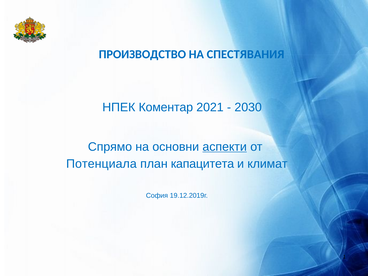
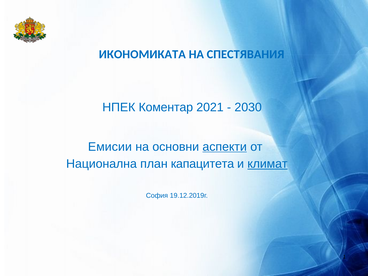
ПРОИЗВОДСТВО: ПРОИЗВОДСТВО -> ИКОНОМИКАТА
Спрямо: Спрямо -> Емисии
Потенциала: Потенциала -> Национална
климат underline: none -> present
